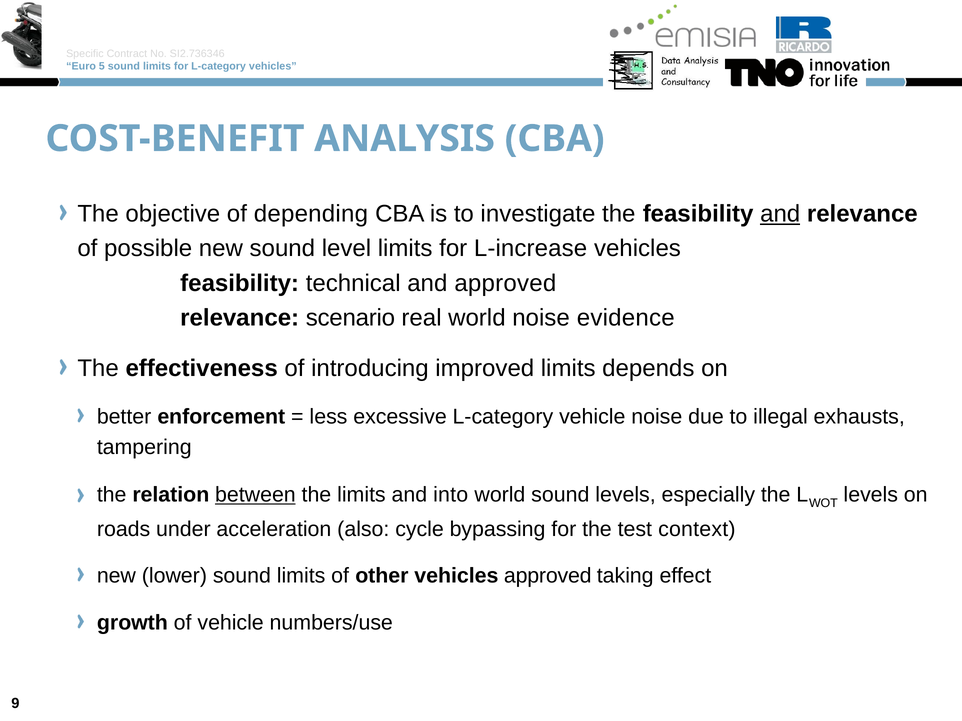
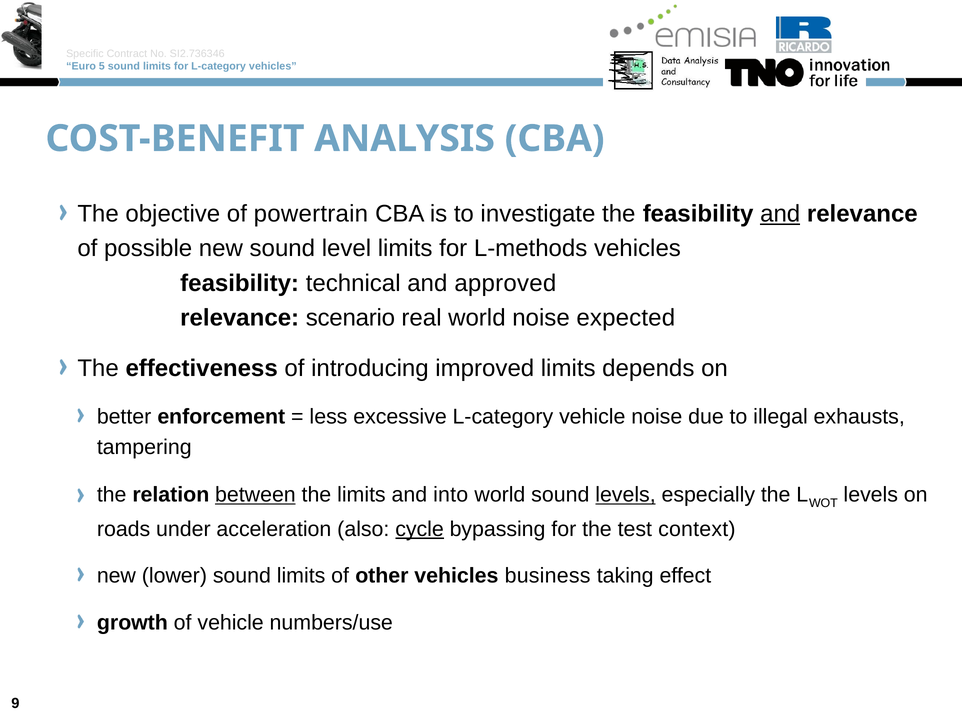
depending: depending -> powertrain
L-increase: L-increase -> L-methods
evidence: evidence -> expected
levels at (625, 495) underline: none -> present
cycle underline: none -> present
vehicles approved: approved -> business
